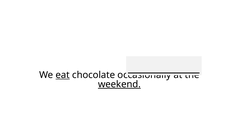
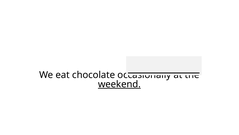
eat underline: present -> none
